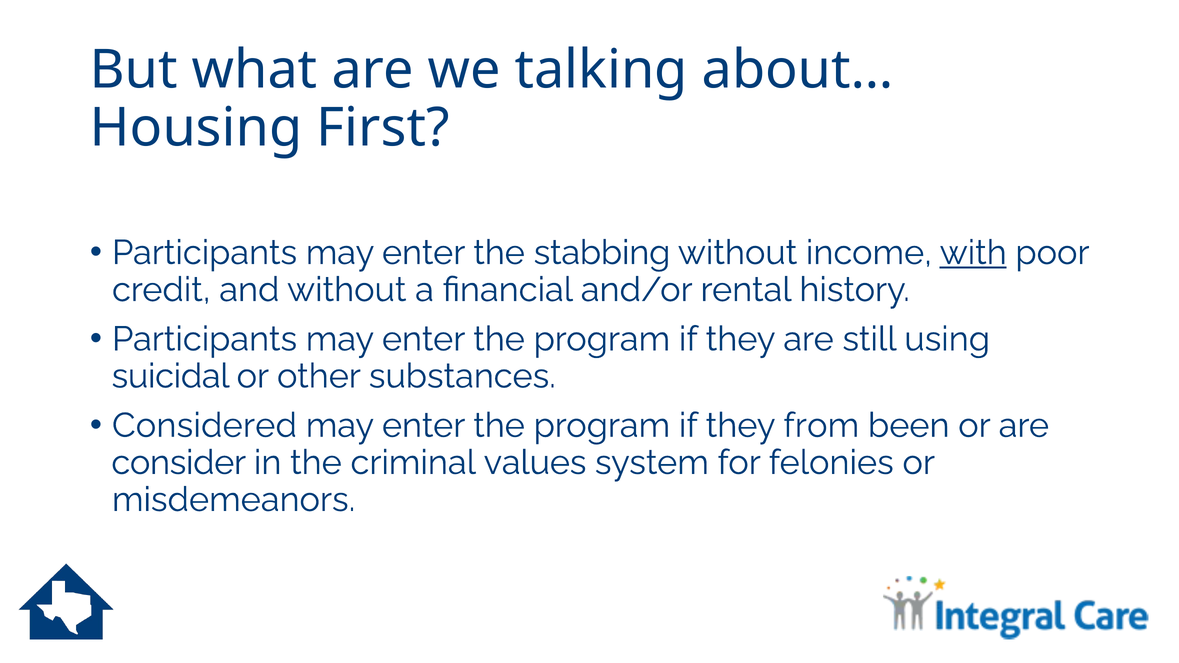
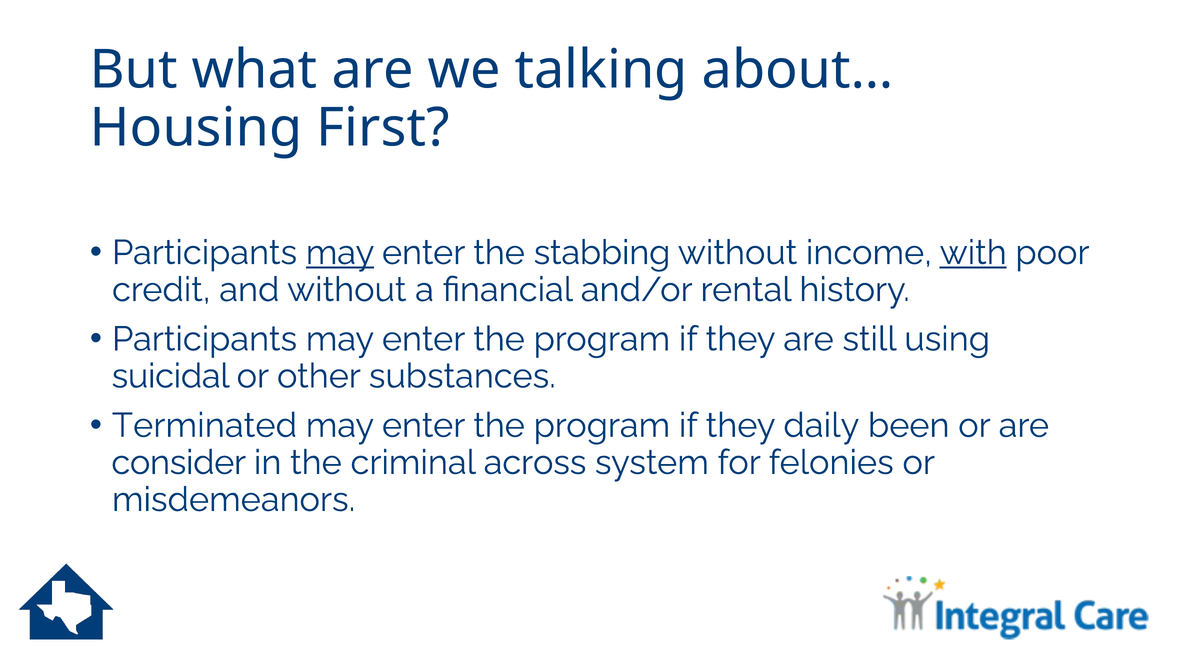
may at (340, 253) underline: none -> present
Considered: Considered -> Terminated
from: from -> daily
values: values -> across
